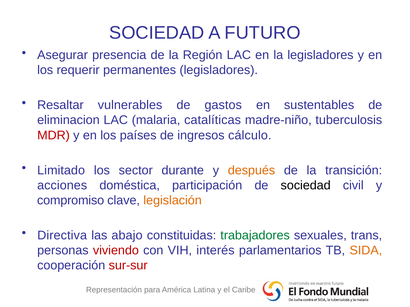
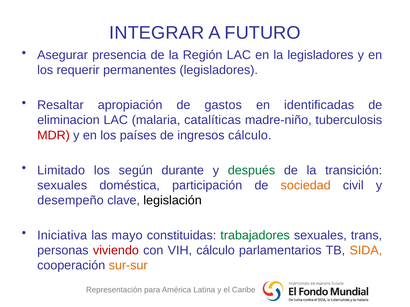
SOCIEDAD at (157, 33): SOCIEDAD -> INTEGRAR
vulnerables: vulnerables -> apropiación
sustentables: sustentables -> identificadas
sector: sector -> según
después colour: orange -> green
acciones at (62, 186): acciones -> sexuales
sociedad at (306, 186) colour: black -> orange
compromiso: compromiso -> desempeño
legislación colour: orange -> black
Directiva: Directiva -> Iniciativa
abajo: abajo -> mayo
VIH interés: interés -> cálculo
sur-sur colour: red -> orange
